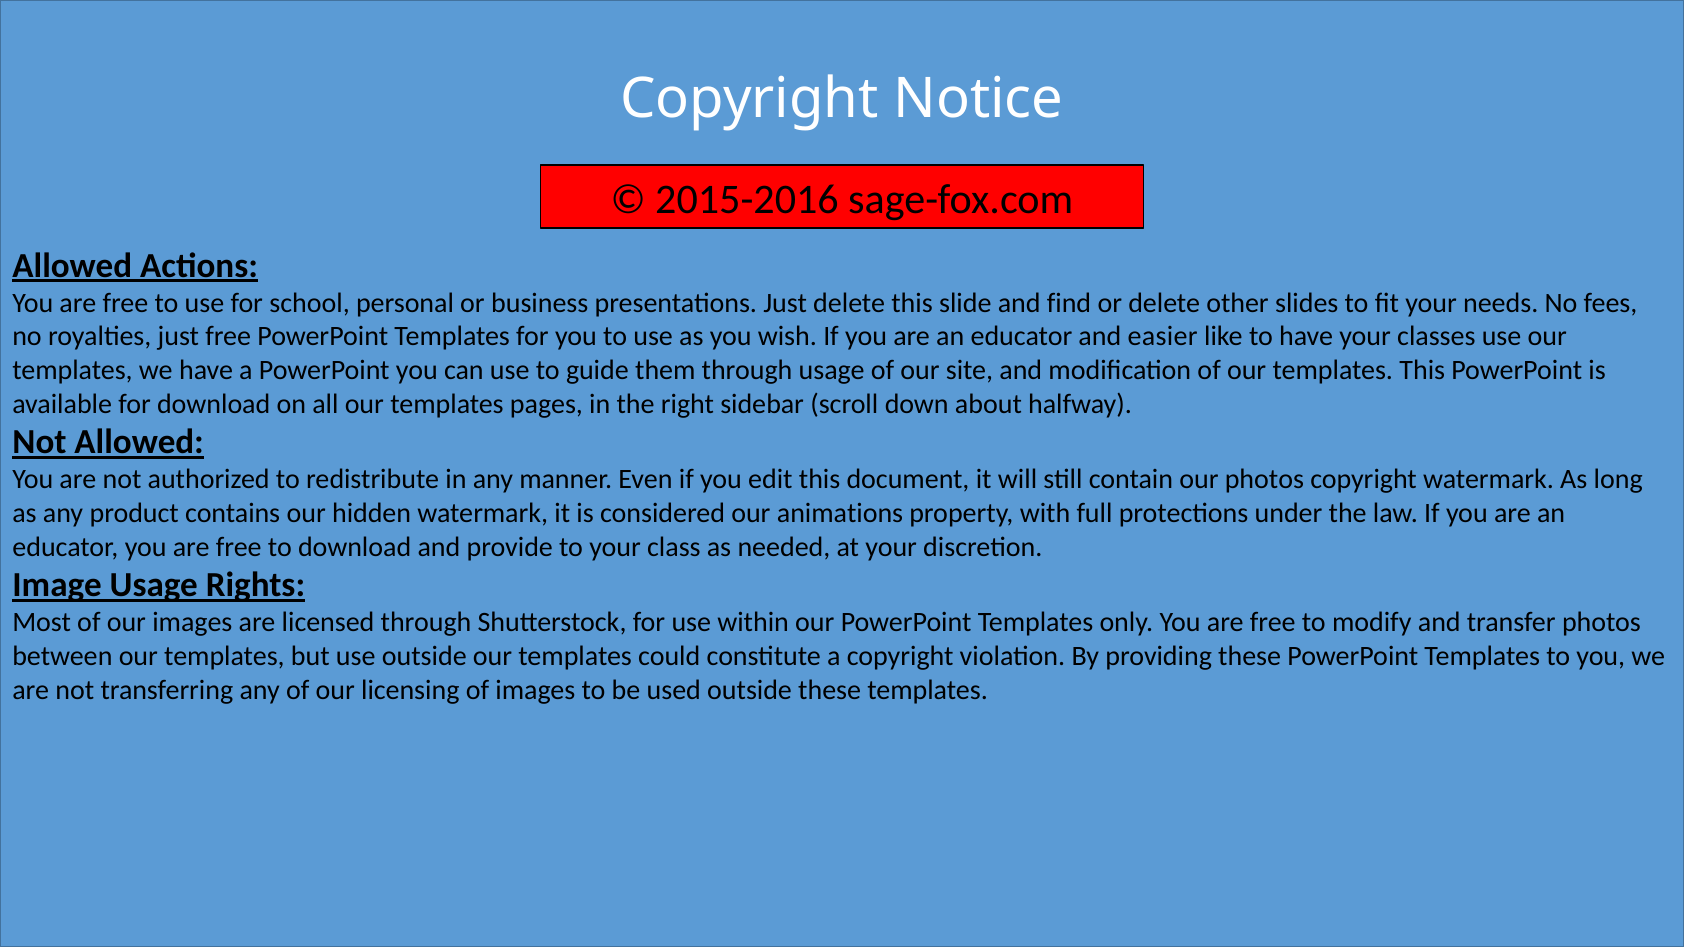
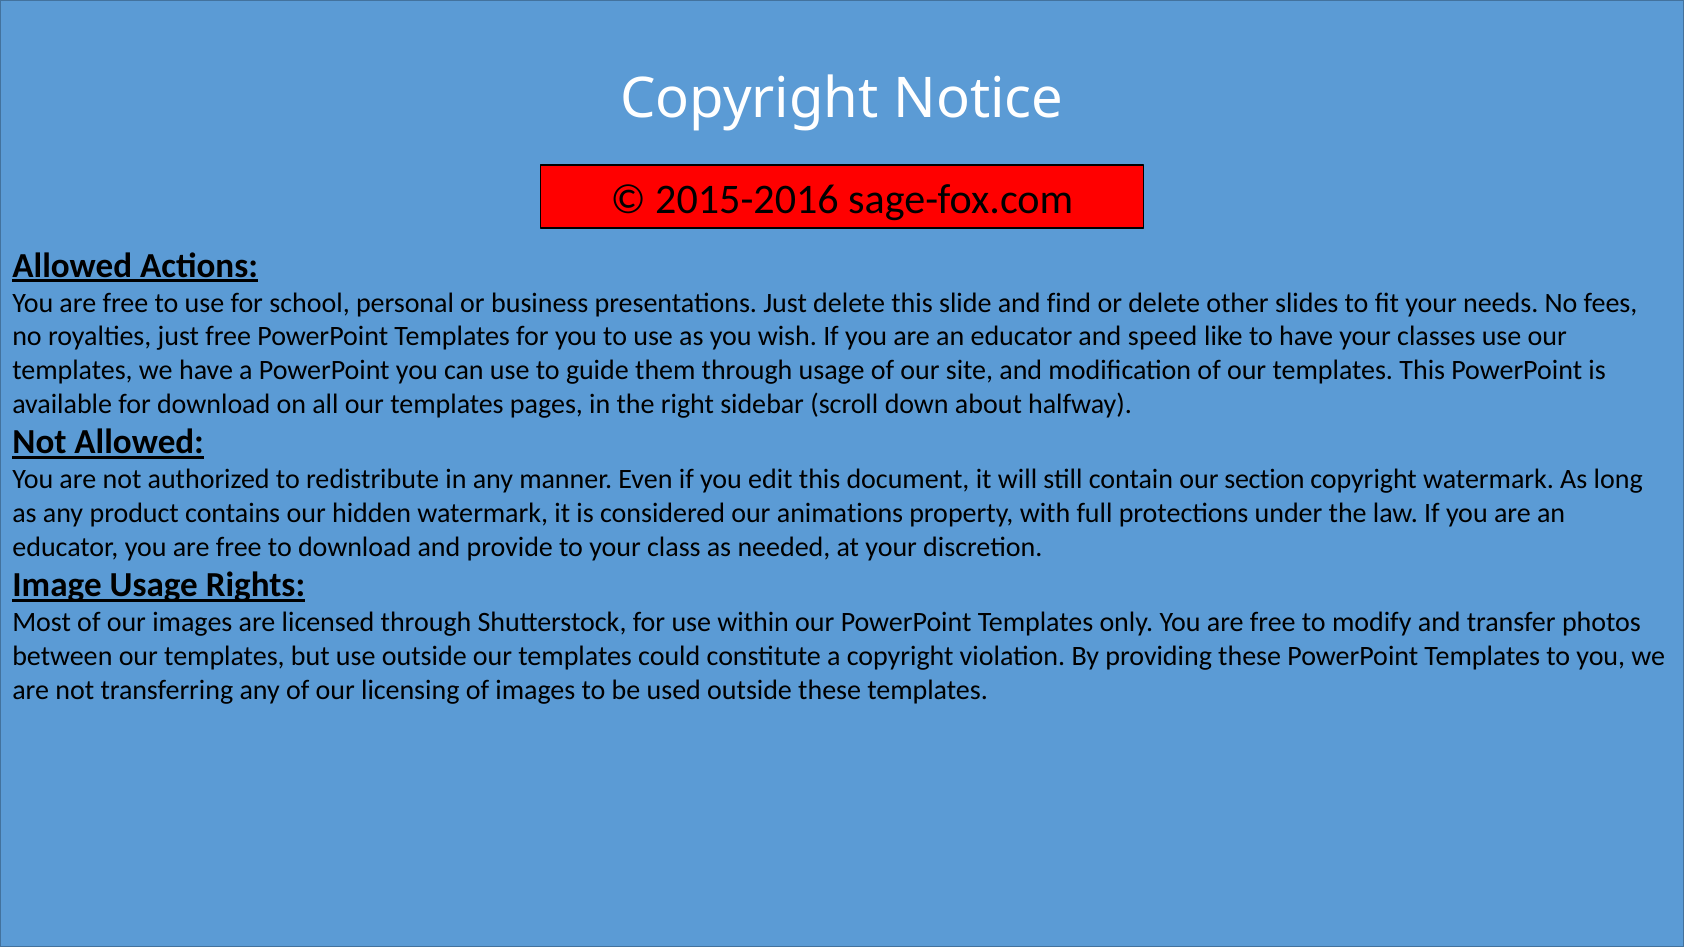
easier: easier -> speed
our photos: photos -> section
